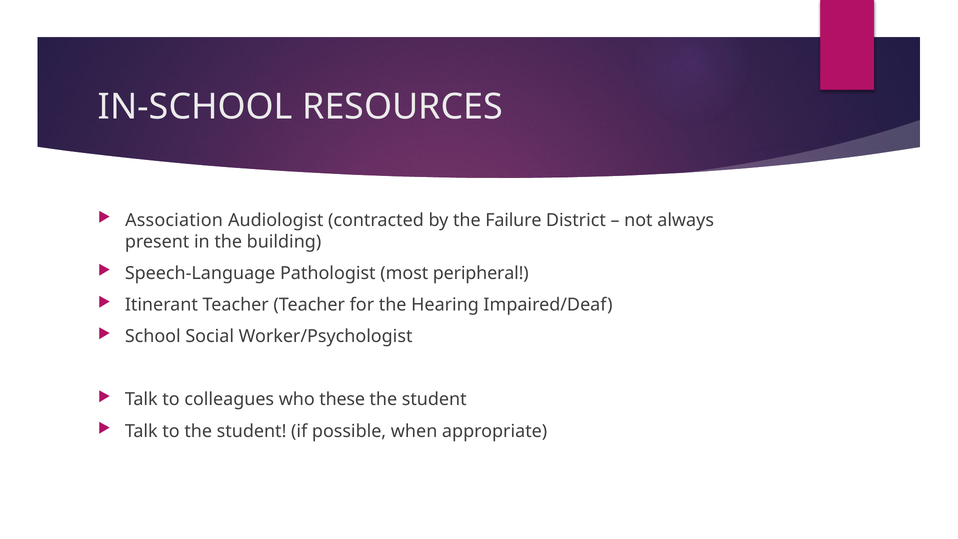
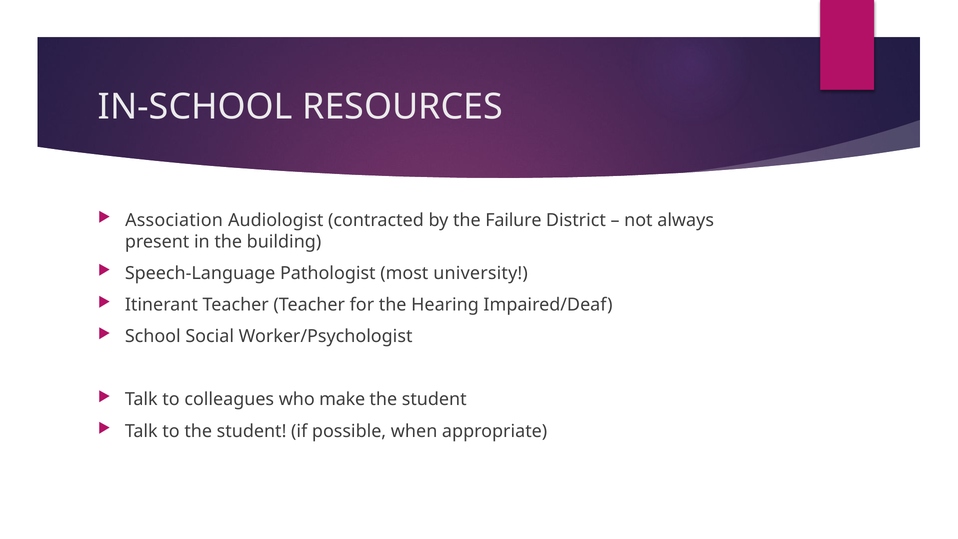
peripheral: peripheral -> university
these: these -> make
